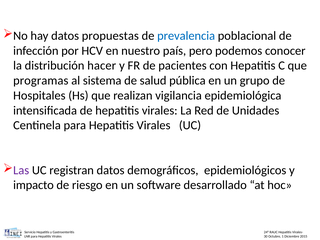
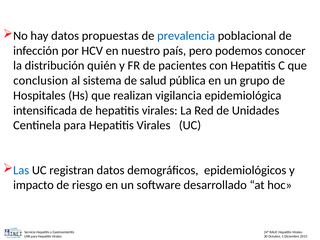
hacer: hacer -> quién
programas: programas -> conclusion
Las colour: purple -> blue
